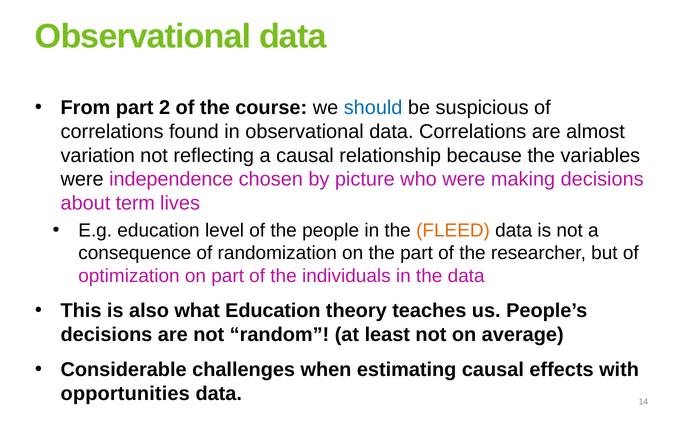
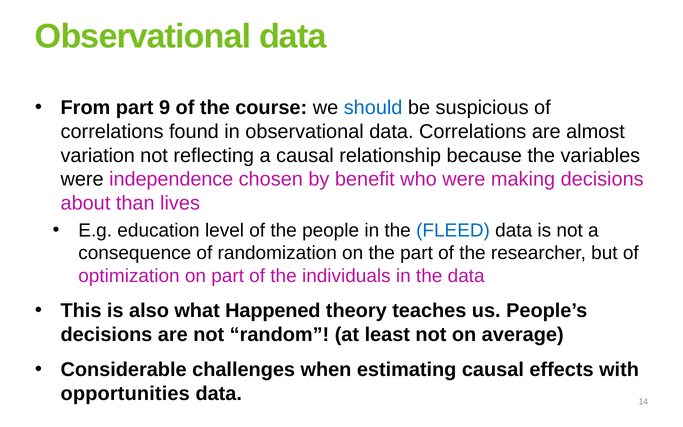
2: 2 -> 9
picture: picture -> benefit
term: term -> than
FLEED colour: orange -> blue
what Education: Education -> Happened
